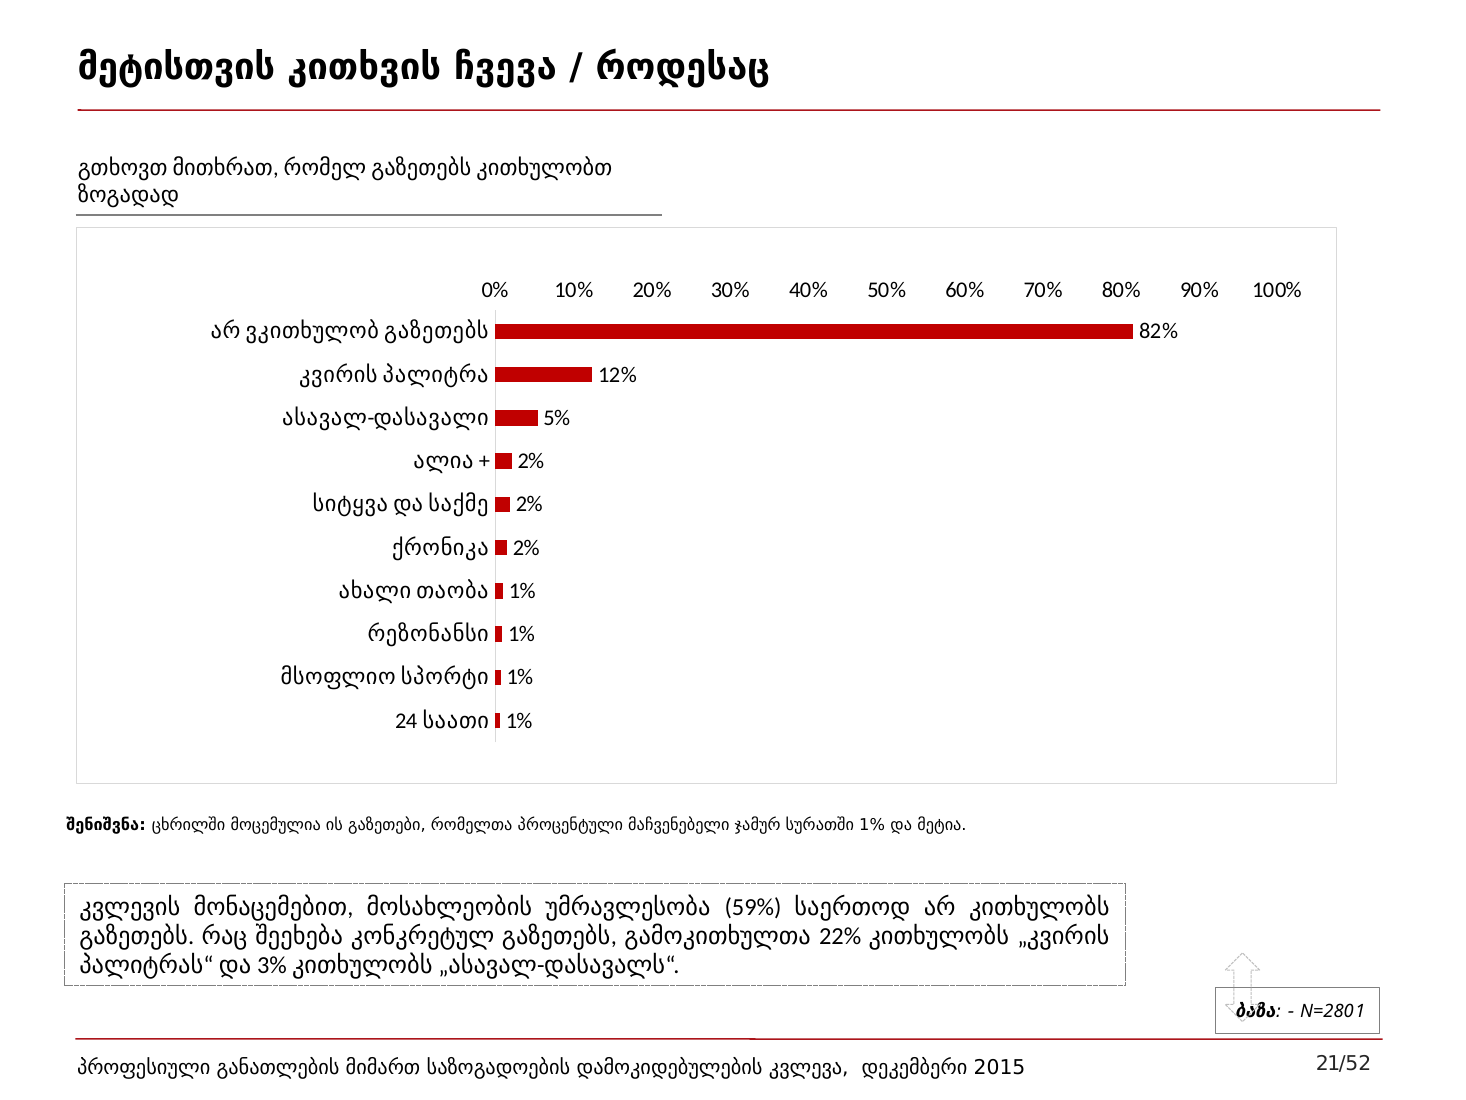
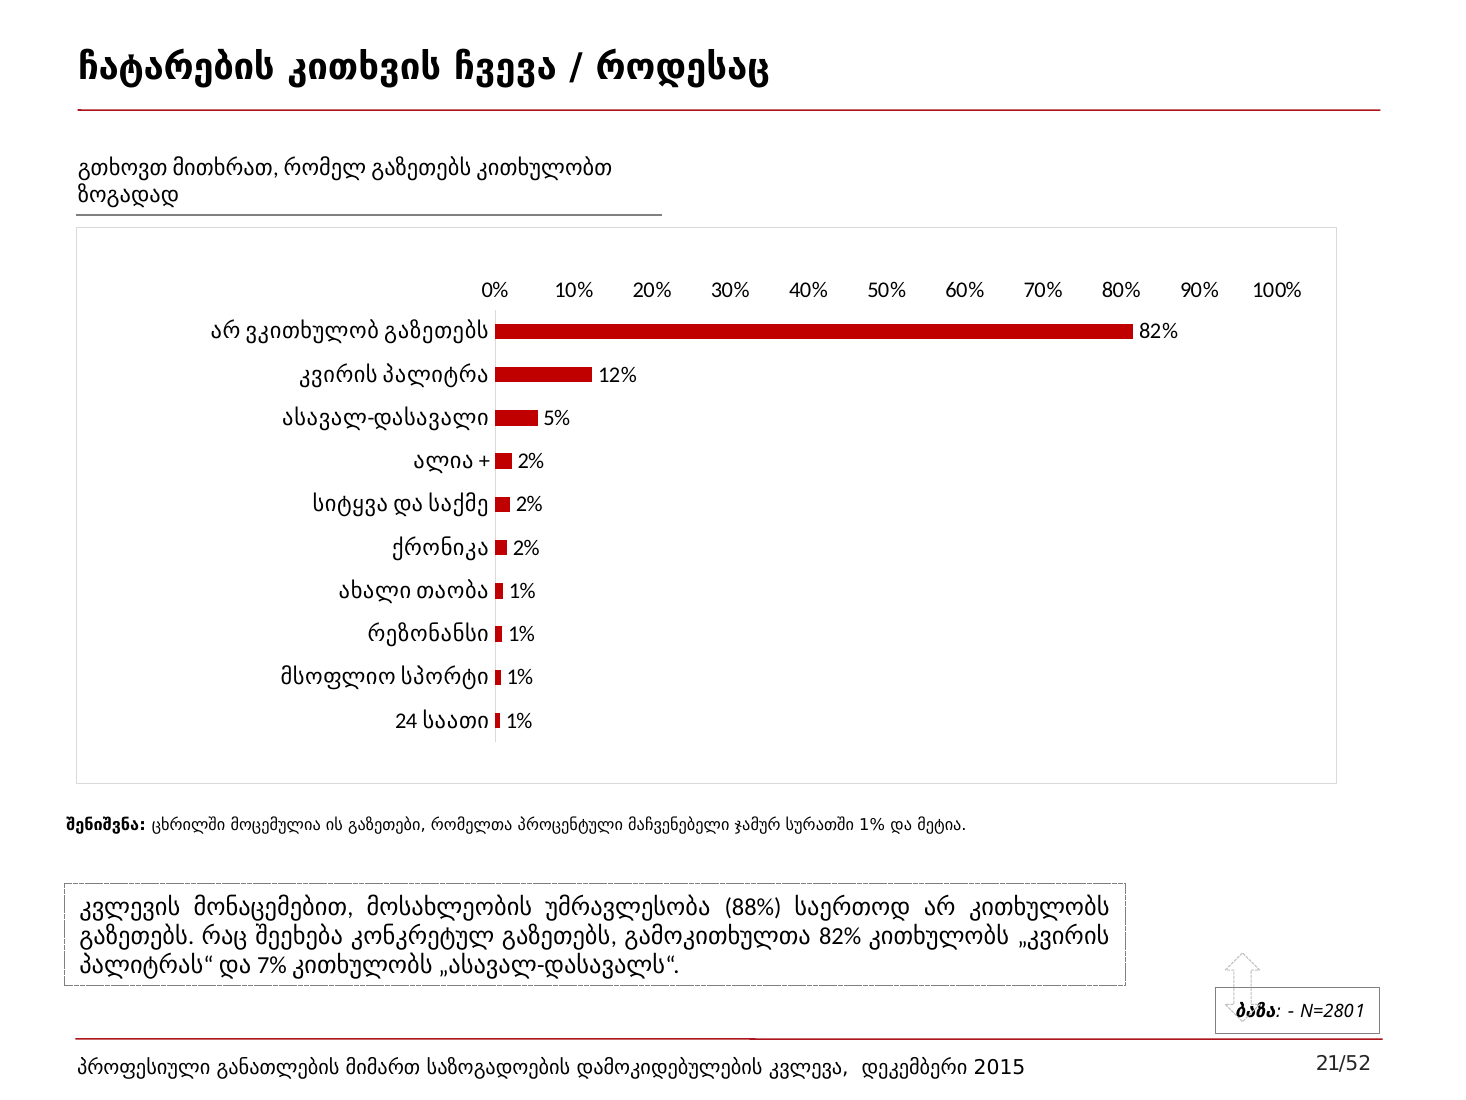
მეტისთვის: მეტისთვის -> ჩატარების
59%: 59% -> 88%
22% at (840, 936): 22% -> 82%
3%: 3% -> 7%
